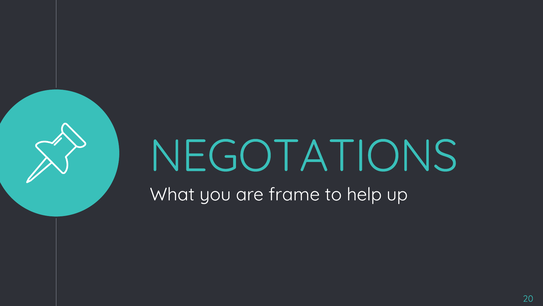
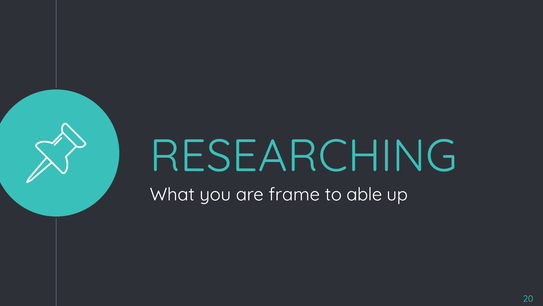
NEGOTATIONS: NEGOTATIONS -> RESEARCHING
help: help -> able
